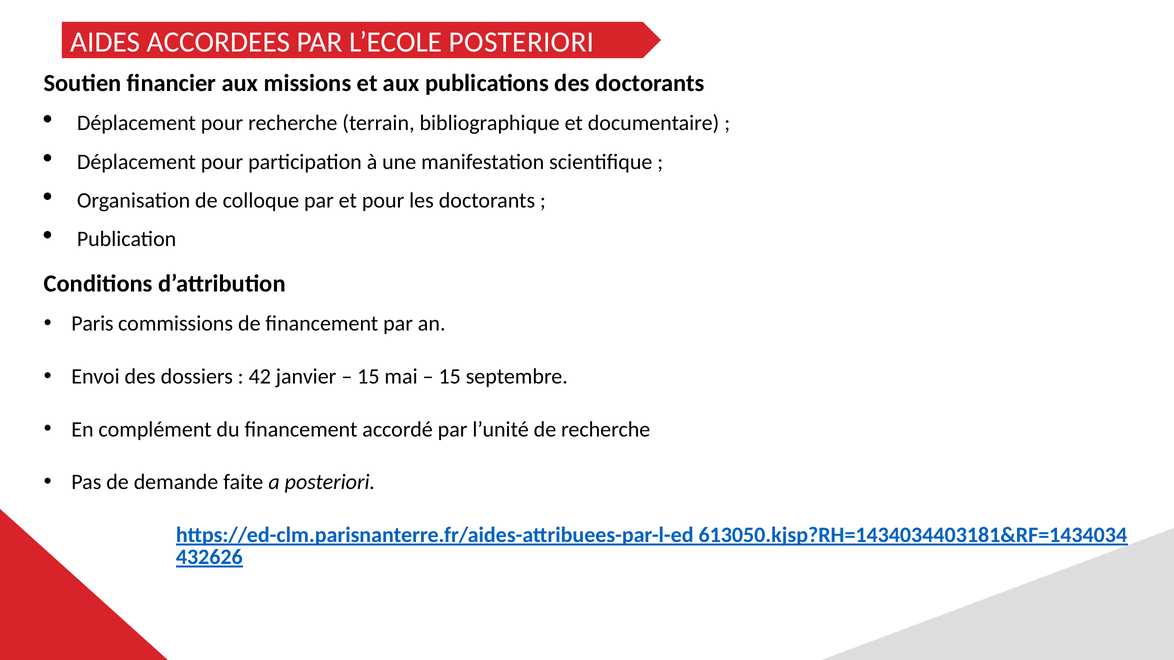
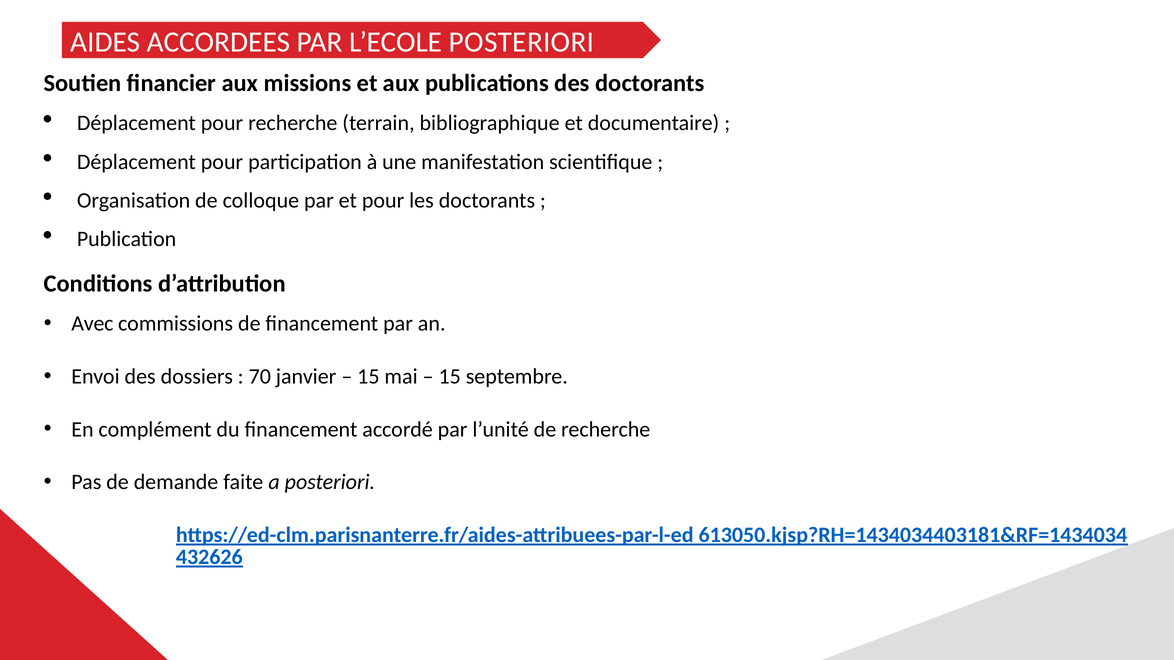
Paris: Paris -> Avec
42: 42 -> 70
